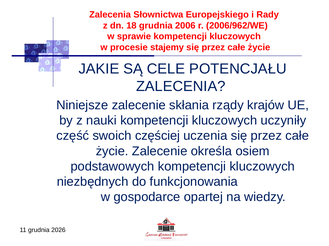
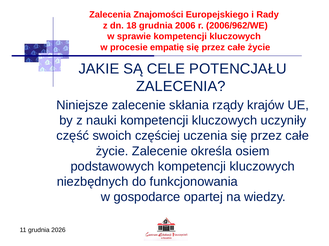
Słownictwa: Słownictwa -> Znajomości
stajemy: stajemy -> empatię
